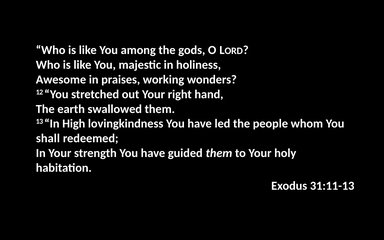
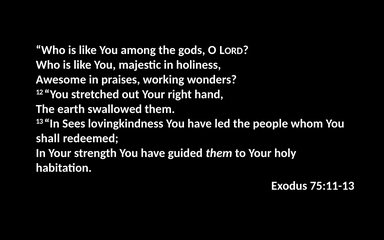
High: High -> Sees
31:11-13: 31:11-13 -> 75:11-13
